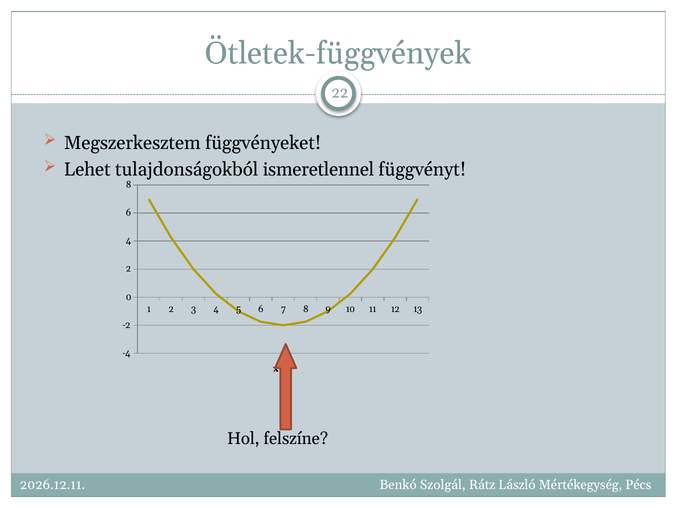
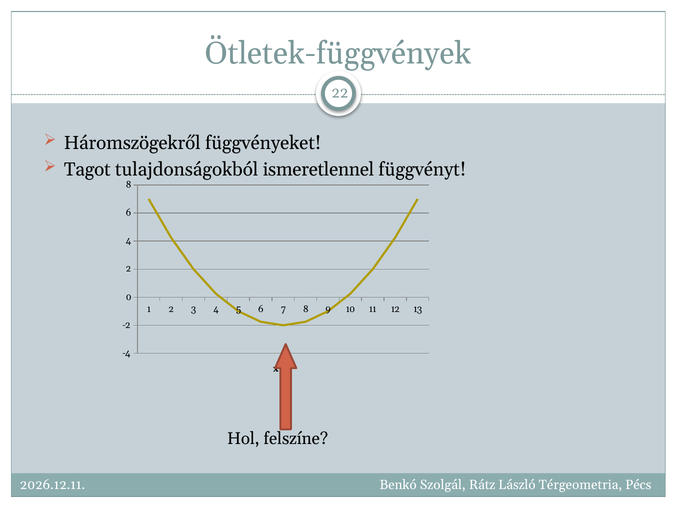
Megszerkesztem: Megszerkesztem -> Háromszögekről
Lehet: Lehet -> Tagot
Mértékegység: Mértékegység -> Térgeometria
